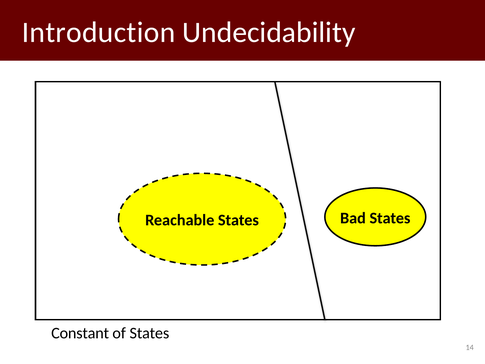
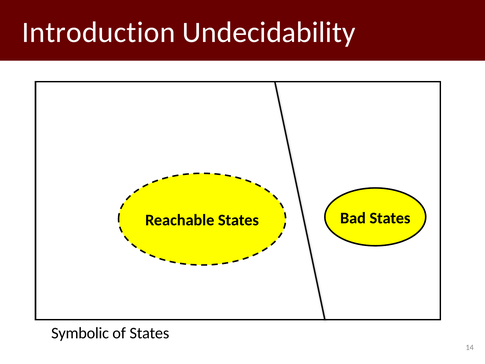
Constant: Constant -> Symbolic
